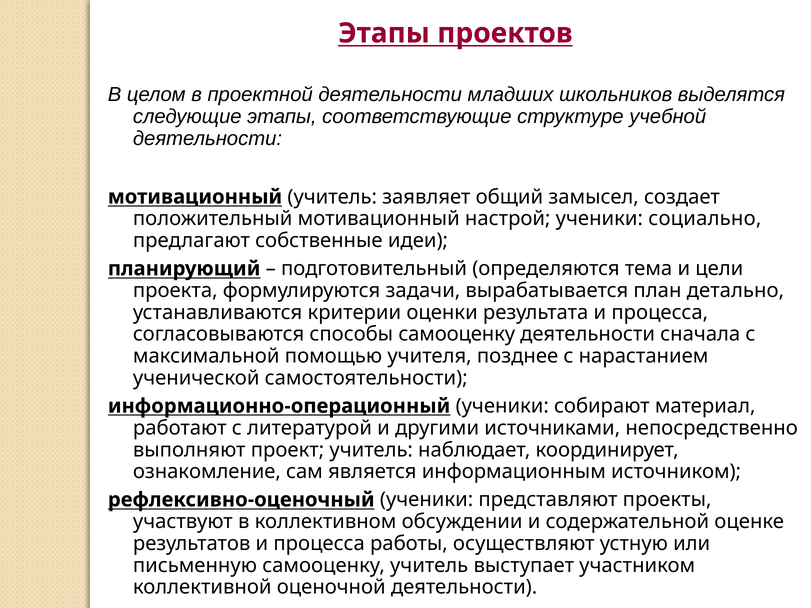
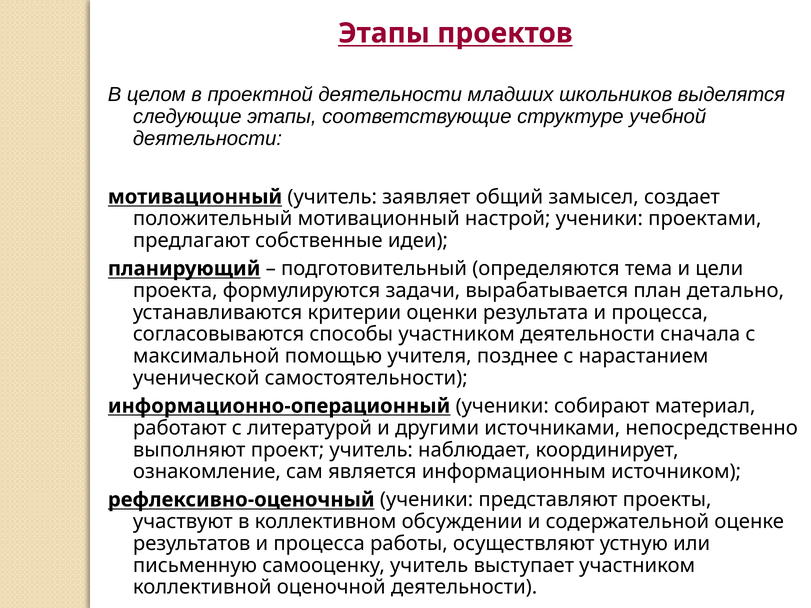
социально: социально -> проектами
способы самооценку: самооценку -> участником
